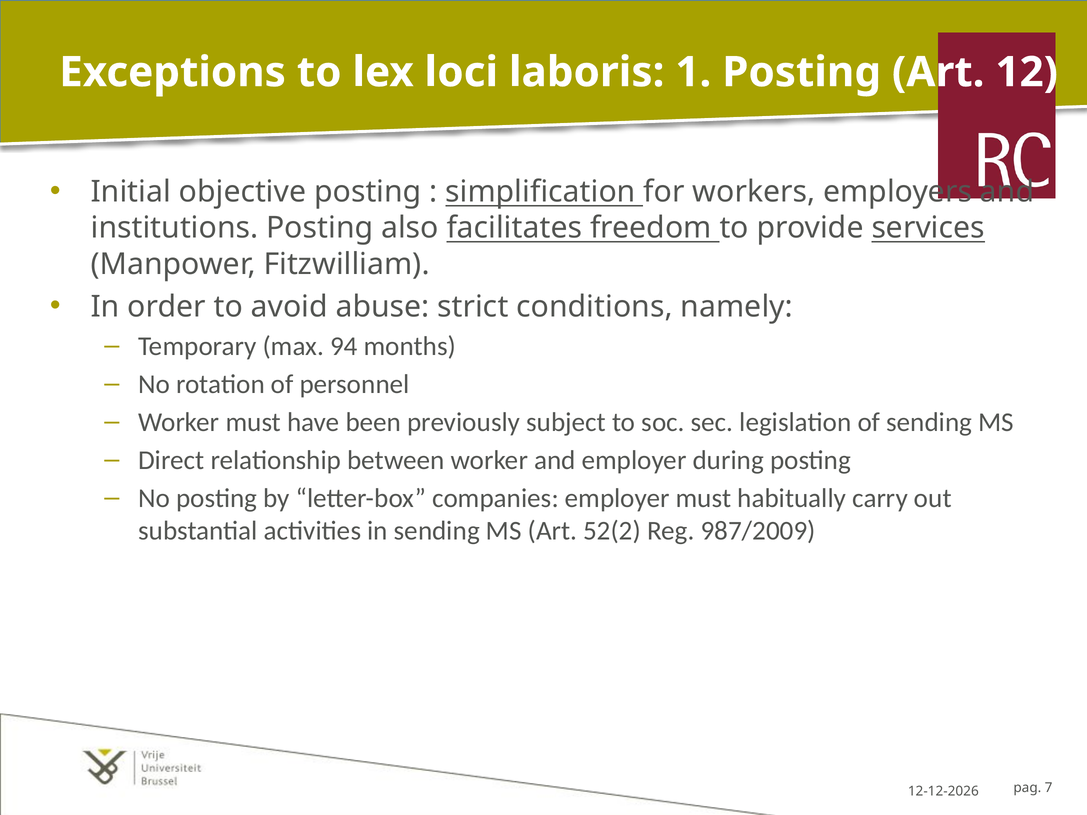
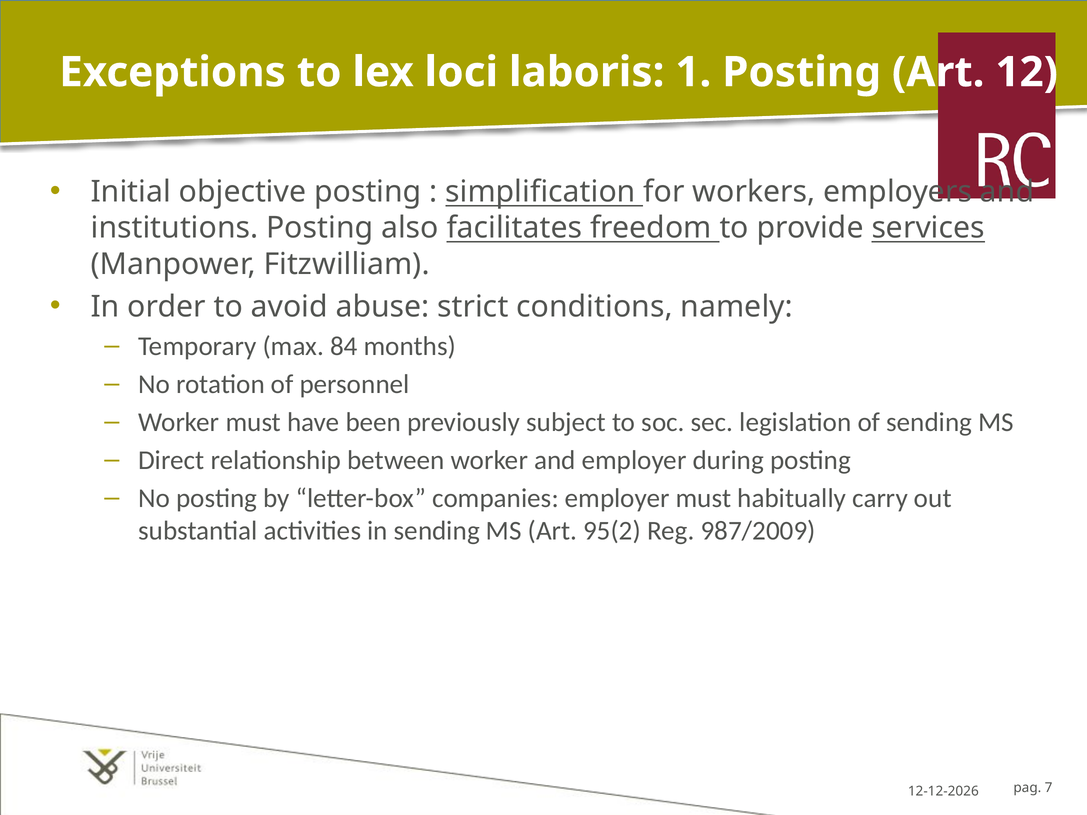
94: 94 -> 84
52(2: 52(2 -> 95(2
